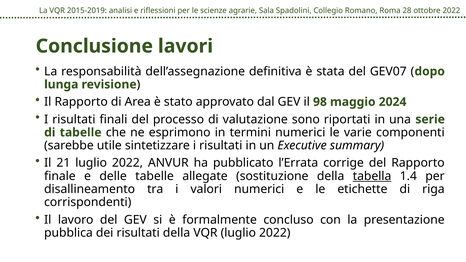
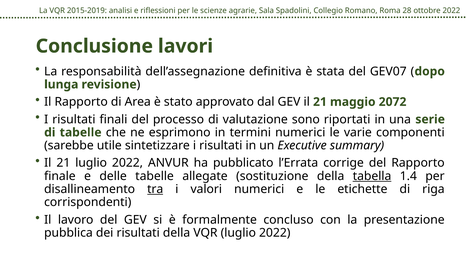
GEV il 98: 98 -> 21
2024: 2024 -> 2072
tra underline: none -> present
